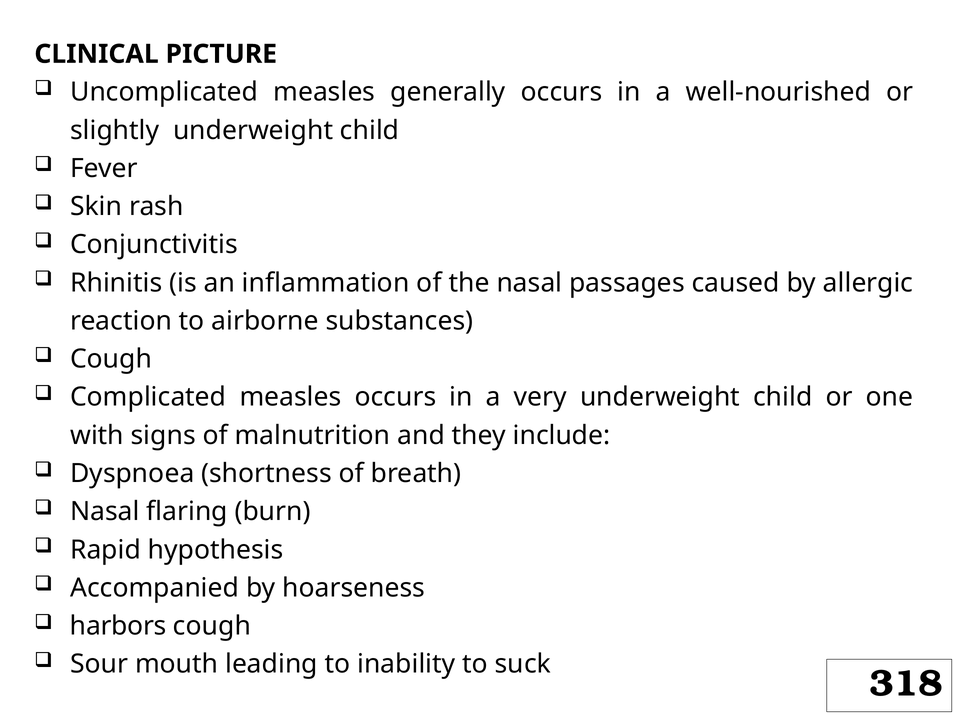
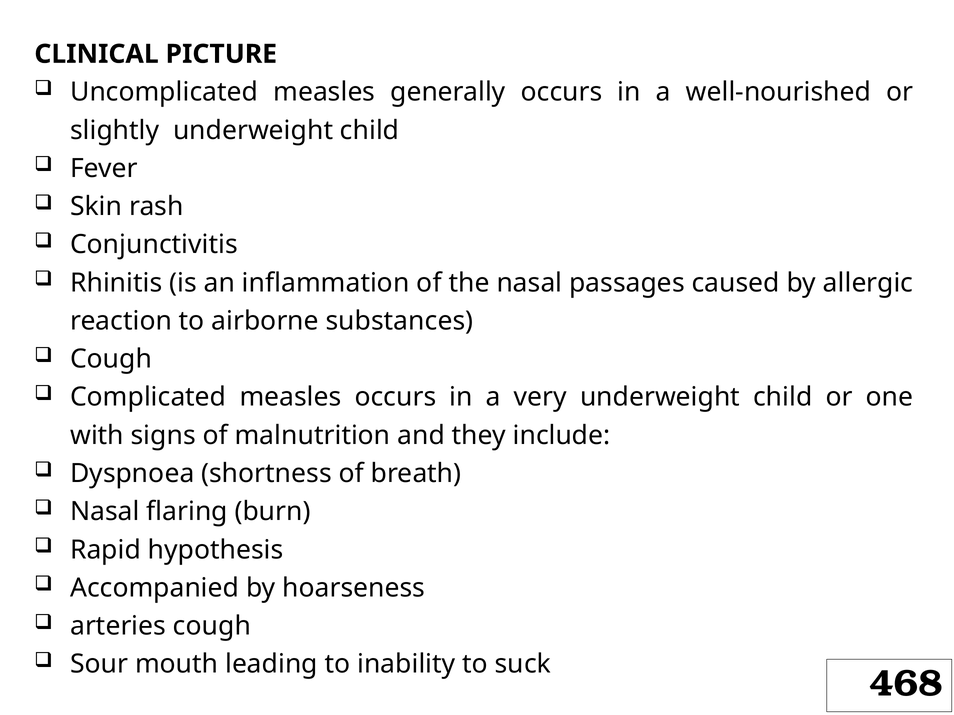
harbors: harbors -> arteries
318: 318 -> 468
